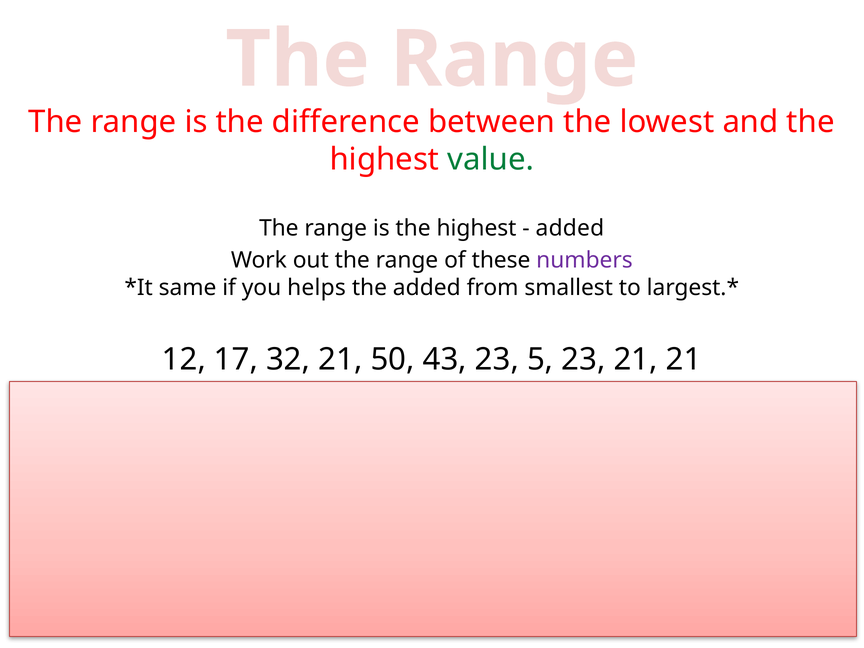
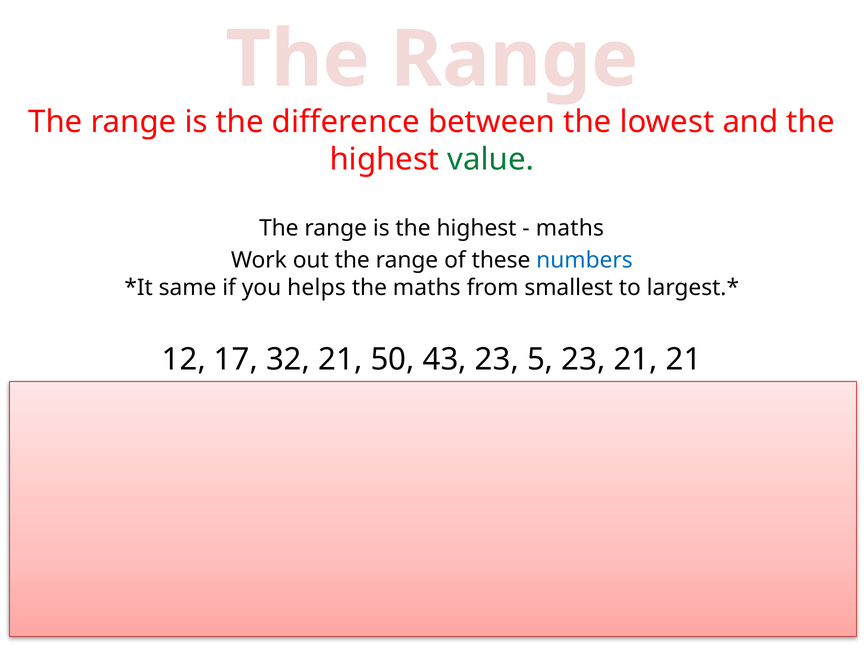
added at (570, 228): added -> maths
numbers at (584, 260) colour: purple -> blue
the added: added -> maths
